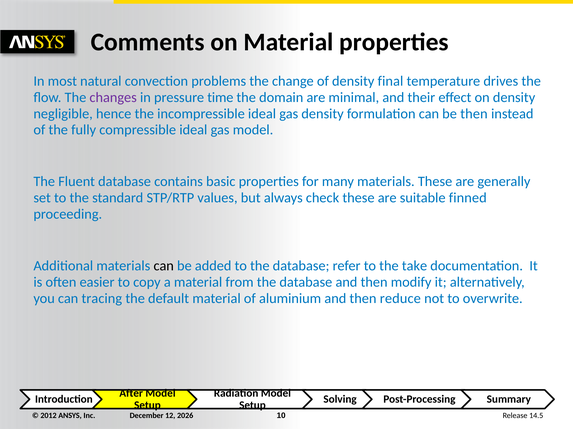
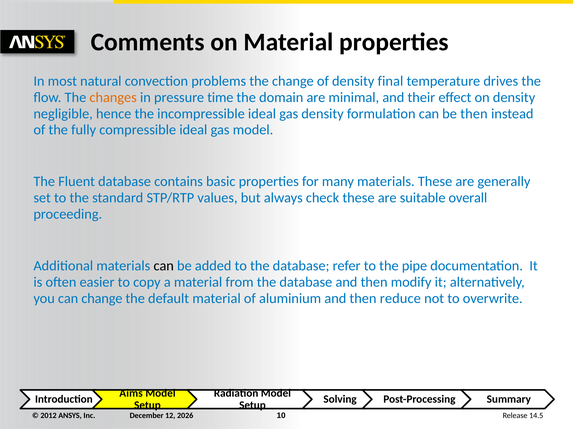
changes colour: purple -> orange
finned: finned -> overall
take: take -> pipe
can tracing: tracing -> change
After: After -> Aims
